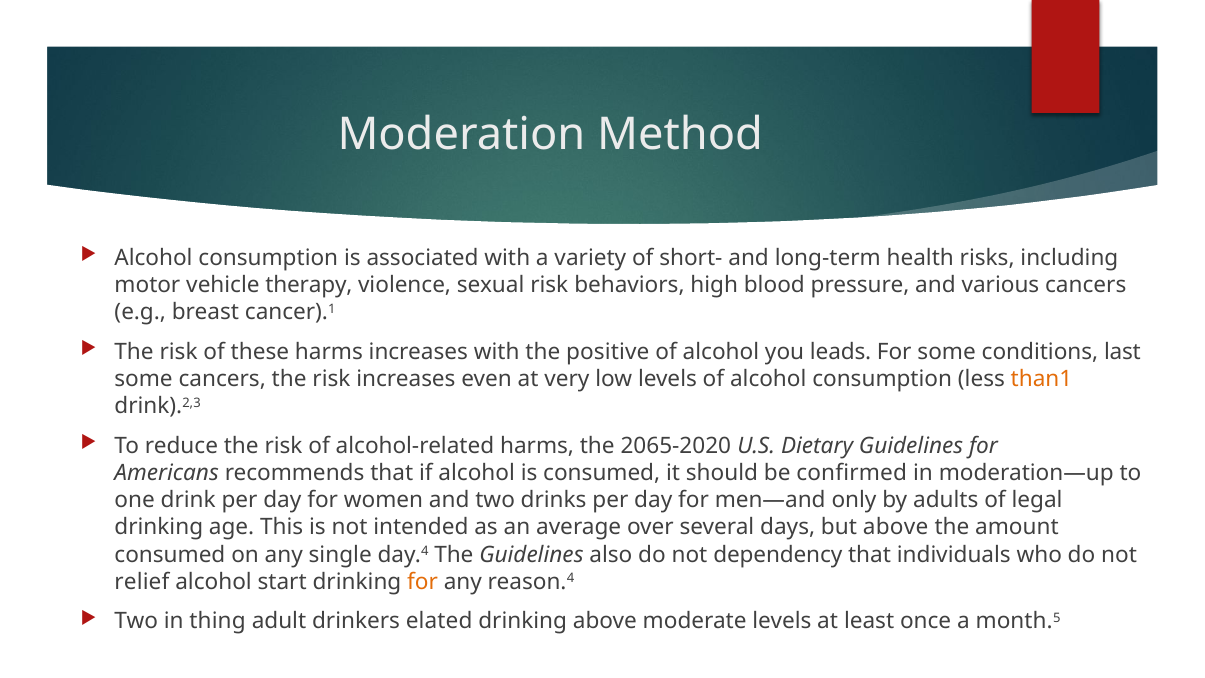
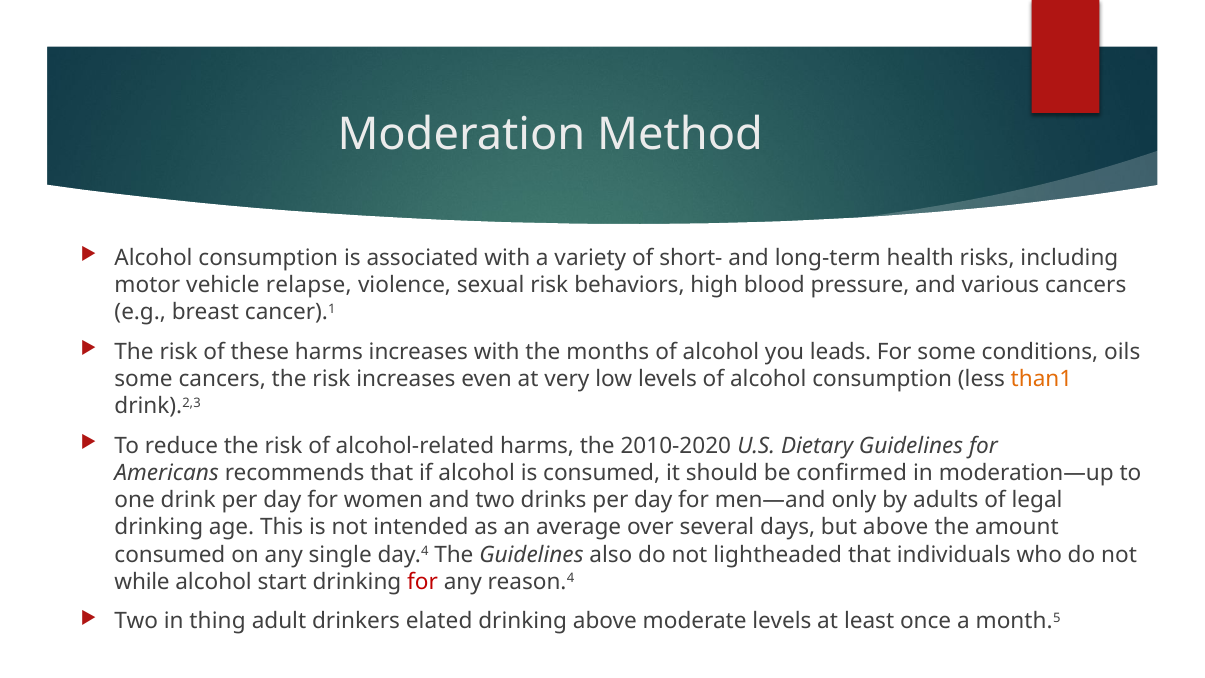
therapy: therapy -> relapse
positive: positive -> months
last: last -> oils
2065-2020: 2065-2020 -> 2010-2020
dependency: dependency -> lightheaded
relief: relief -> while
for at (423, 582) colour: orange -> red
